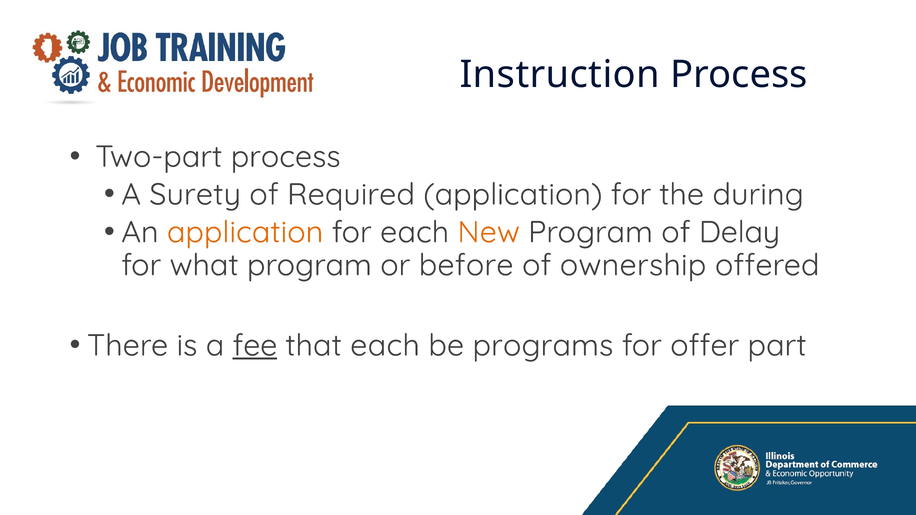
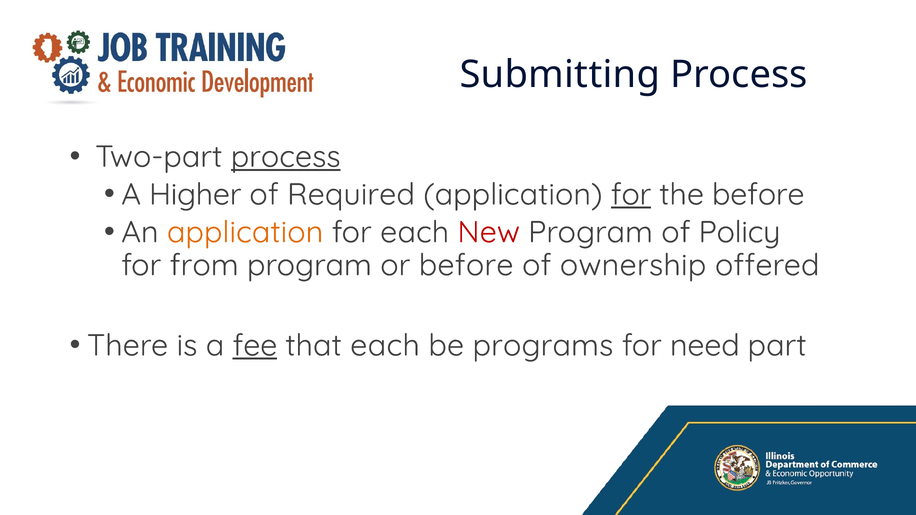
Instruction: Instruction -> Submitting
process at (286, 157) underline: none -> present
Surety: Surety -> Higher
for at (631, 195) underline: none -> present
the during: during -> before
New colour: orange -> red
Delay: Delay -> Policy
what: what -> from
offer: offer -> need
